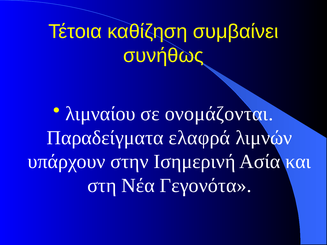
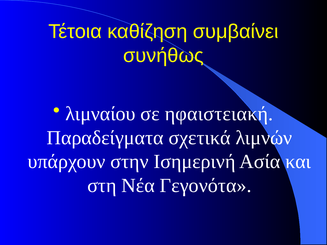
ονομάζονται: ονομάζονται -> ηφαιστειακή
ελαφρά: ελαφρά -> σχετικά
